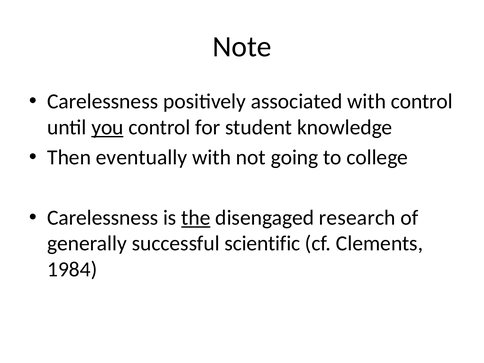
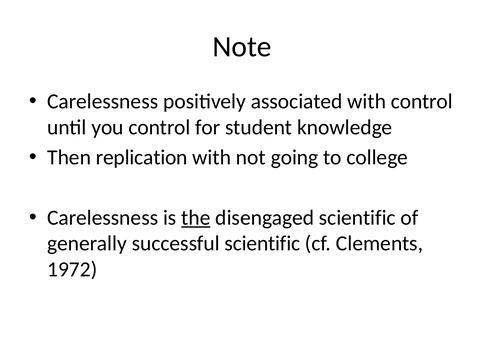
you underline: present -> none
eventually: eventually -> replication
disengaged research: research -> scientific
1984: 1984 -> 1972
